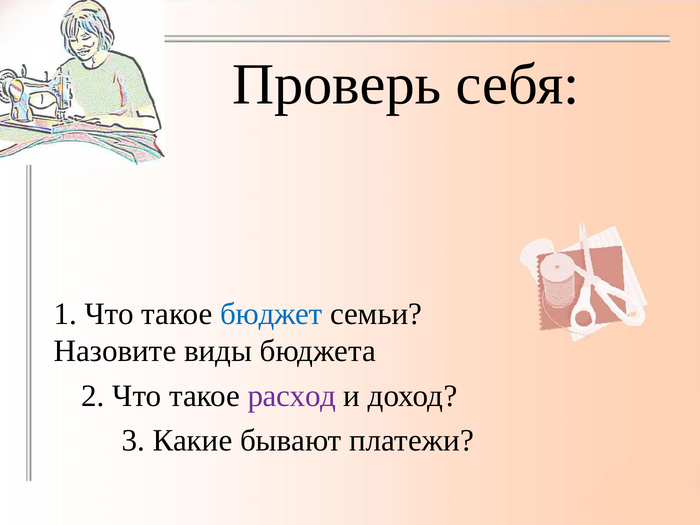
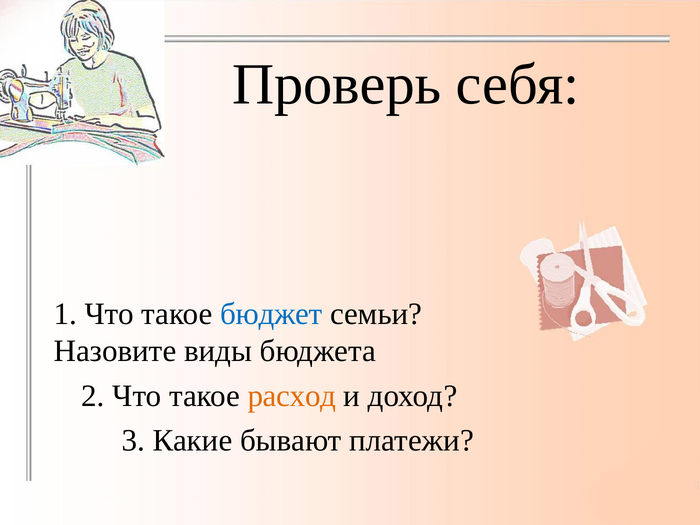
расход colour: purple -> orange
